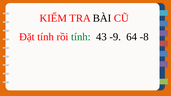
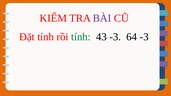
BÀI colour: black -> purple
43 -9: -9 -> -3
64 -8: -8 -> -3
